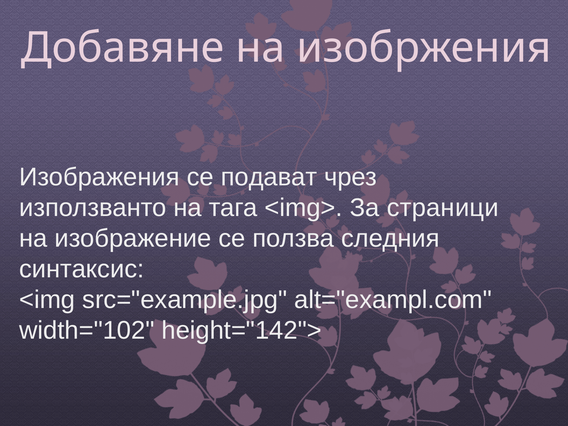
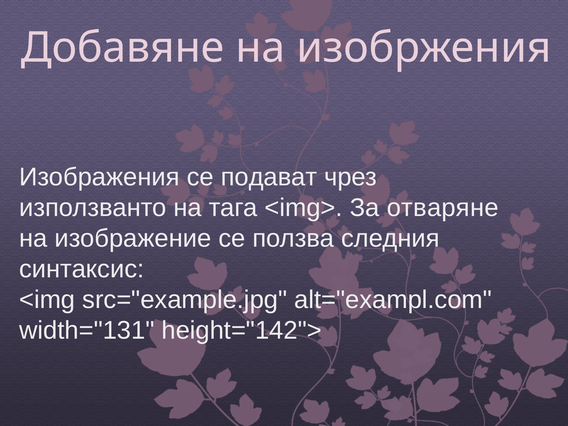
страници: страници -> отваряне
width="102: width="102 -> width="131
